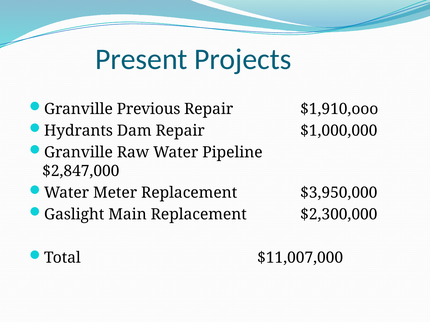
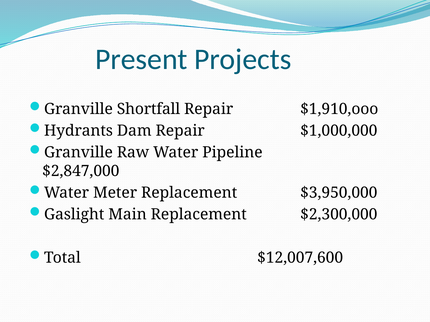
Previous: Previous -> Shortfall
$11,007,000: $11,007,000 -> $12,007,600
